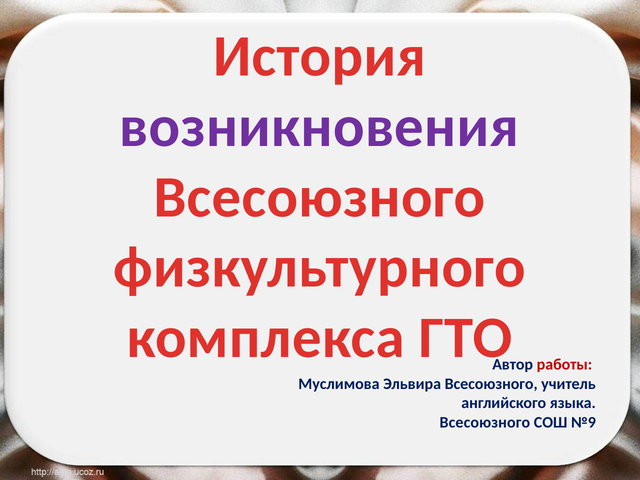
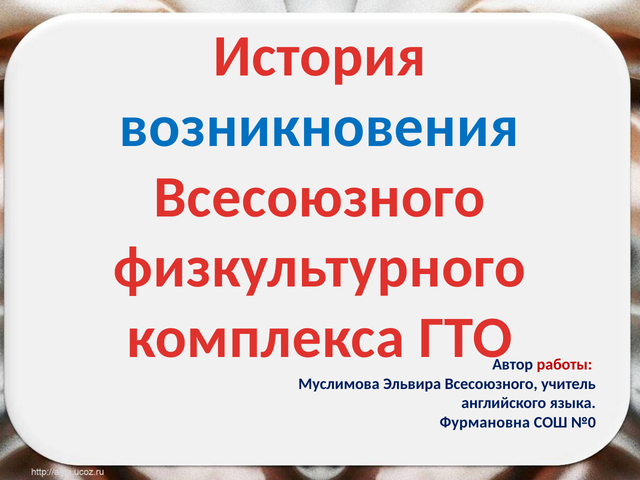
возникновения colour: purple -> blue
Всесоюзного at (485, 422): Всесоюзного -> Фурмановна
№9: №9 -> №0
